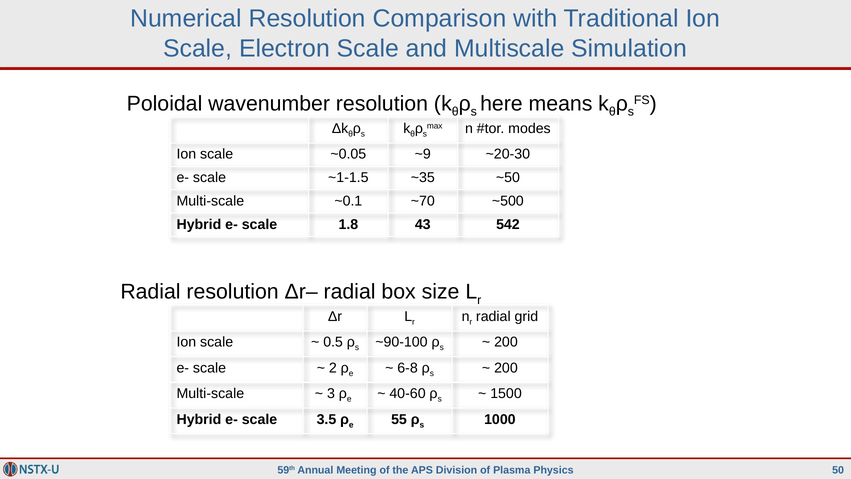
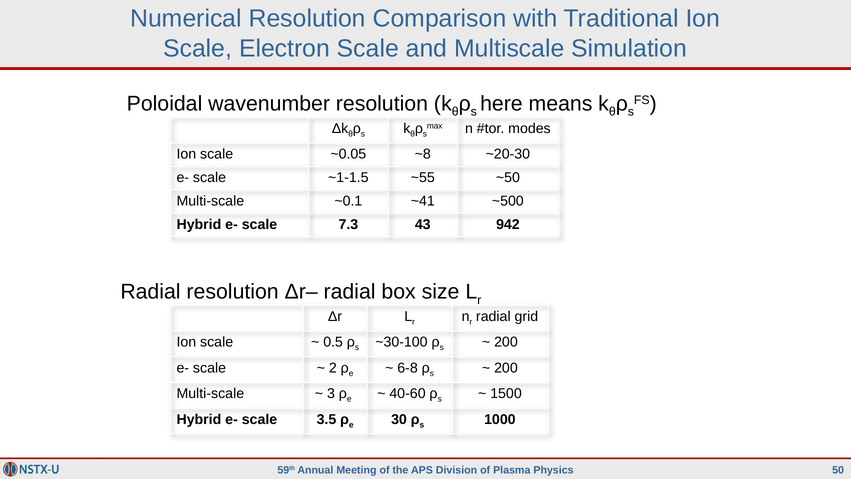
~9: ~9 -> ~8
~35: ~35 -> ~55
~70: ~70 -> ~41
1.8: 1.8 -> 7.3
542: 542 -> 942
~90-100: ~90-100 -> ~30-100
55: 55 -> 30
